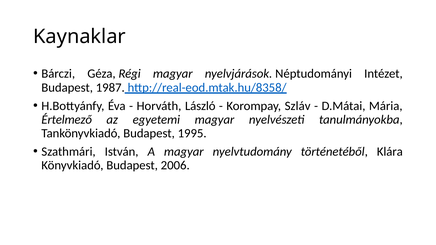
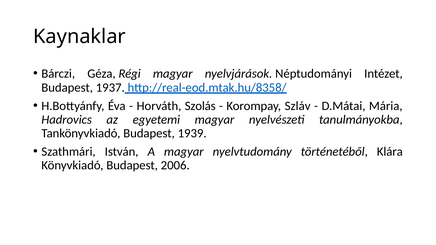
1987: 1987 -> 1937
László: László -> Szolás
Értelmező: Értelmező -> Hadrovics
1995: 1995 -> 1939
